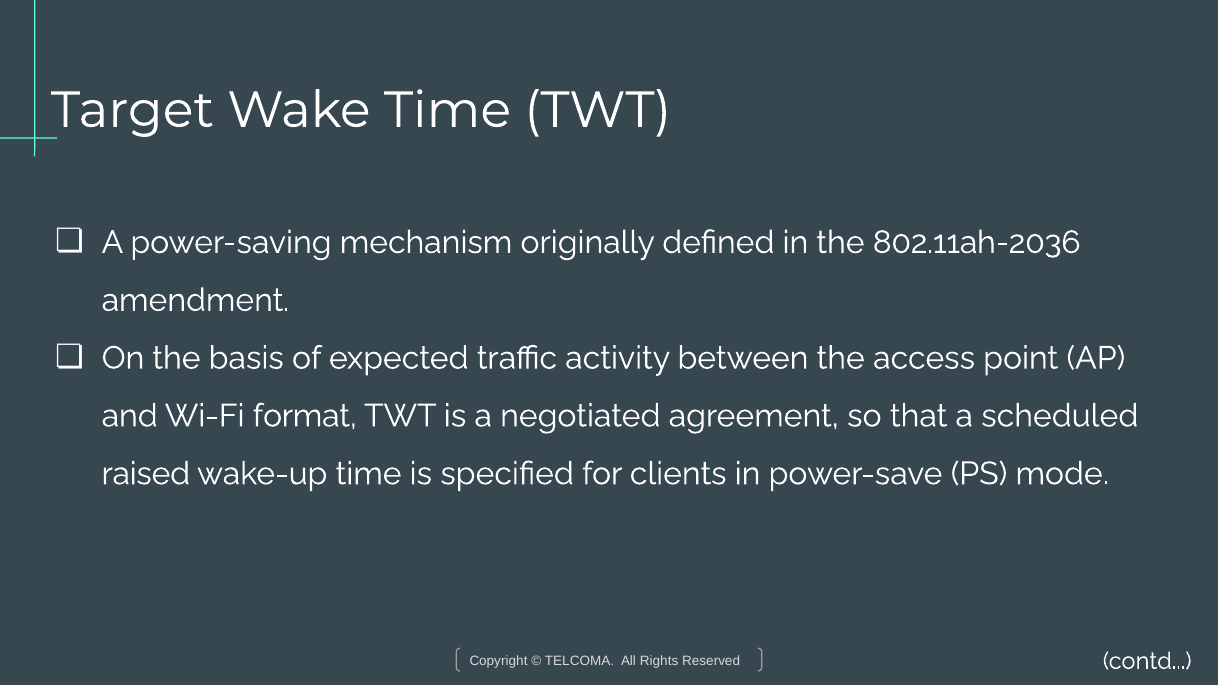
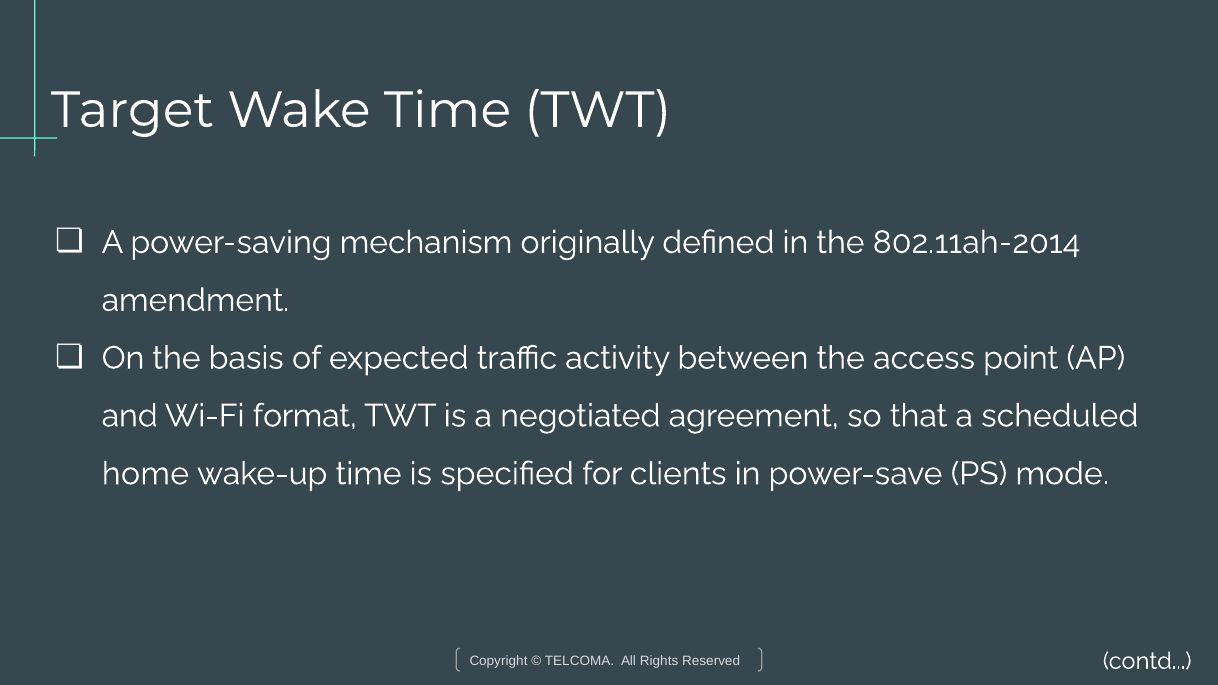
802.11ah-2036: 802.11ah-2036 -> 802.11ah-2014
raised: raised -> home
